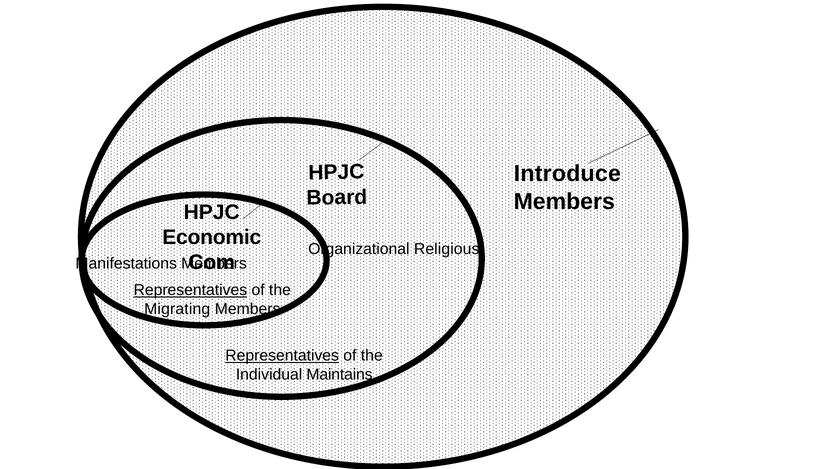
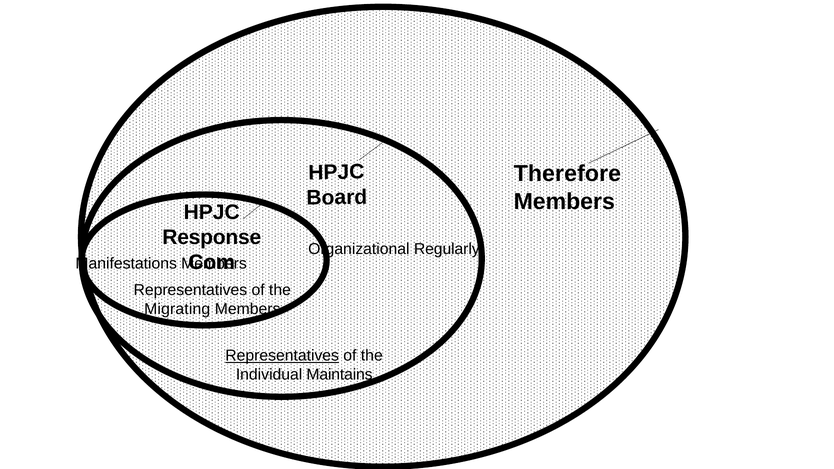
Introduce: Introduce -> Therefore
Economic: Economic -> Response
Religious: Religious -> Regularly
Representatives at (190, 290) underline: present -> none
